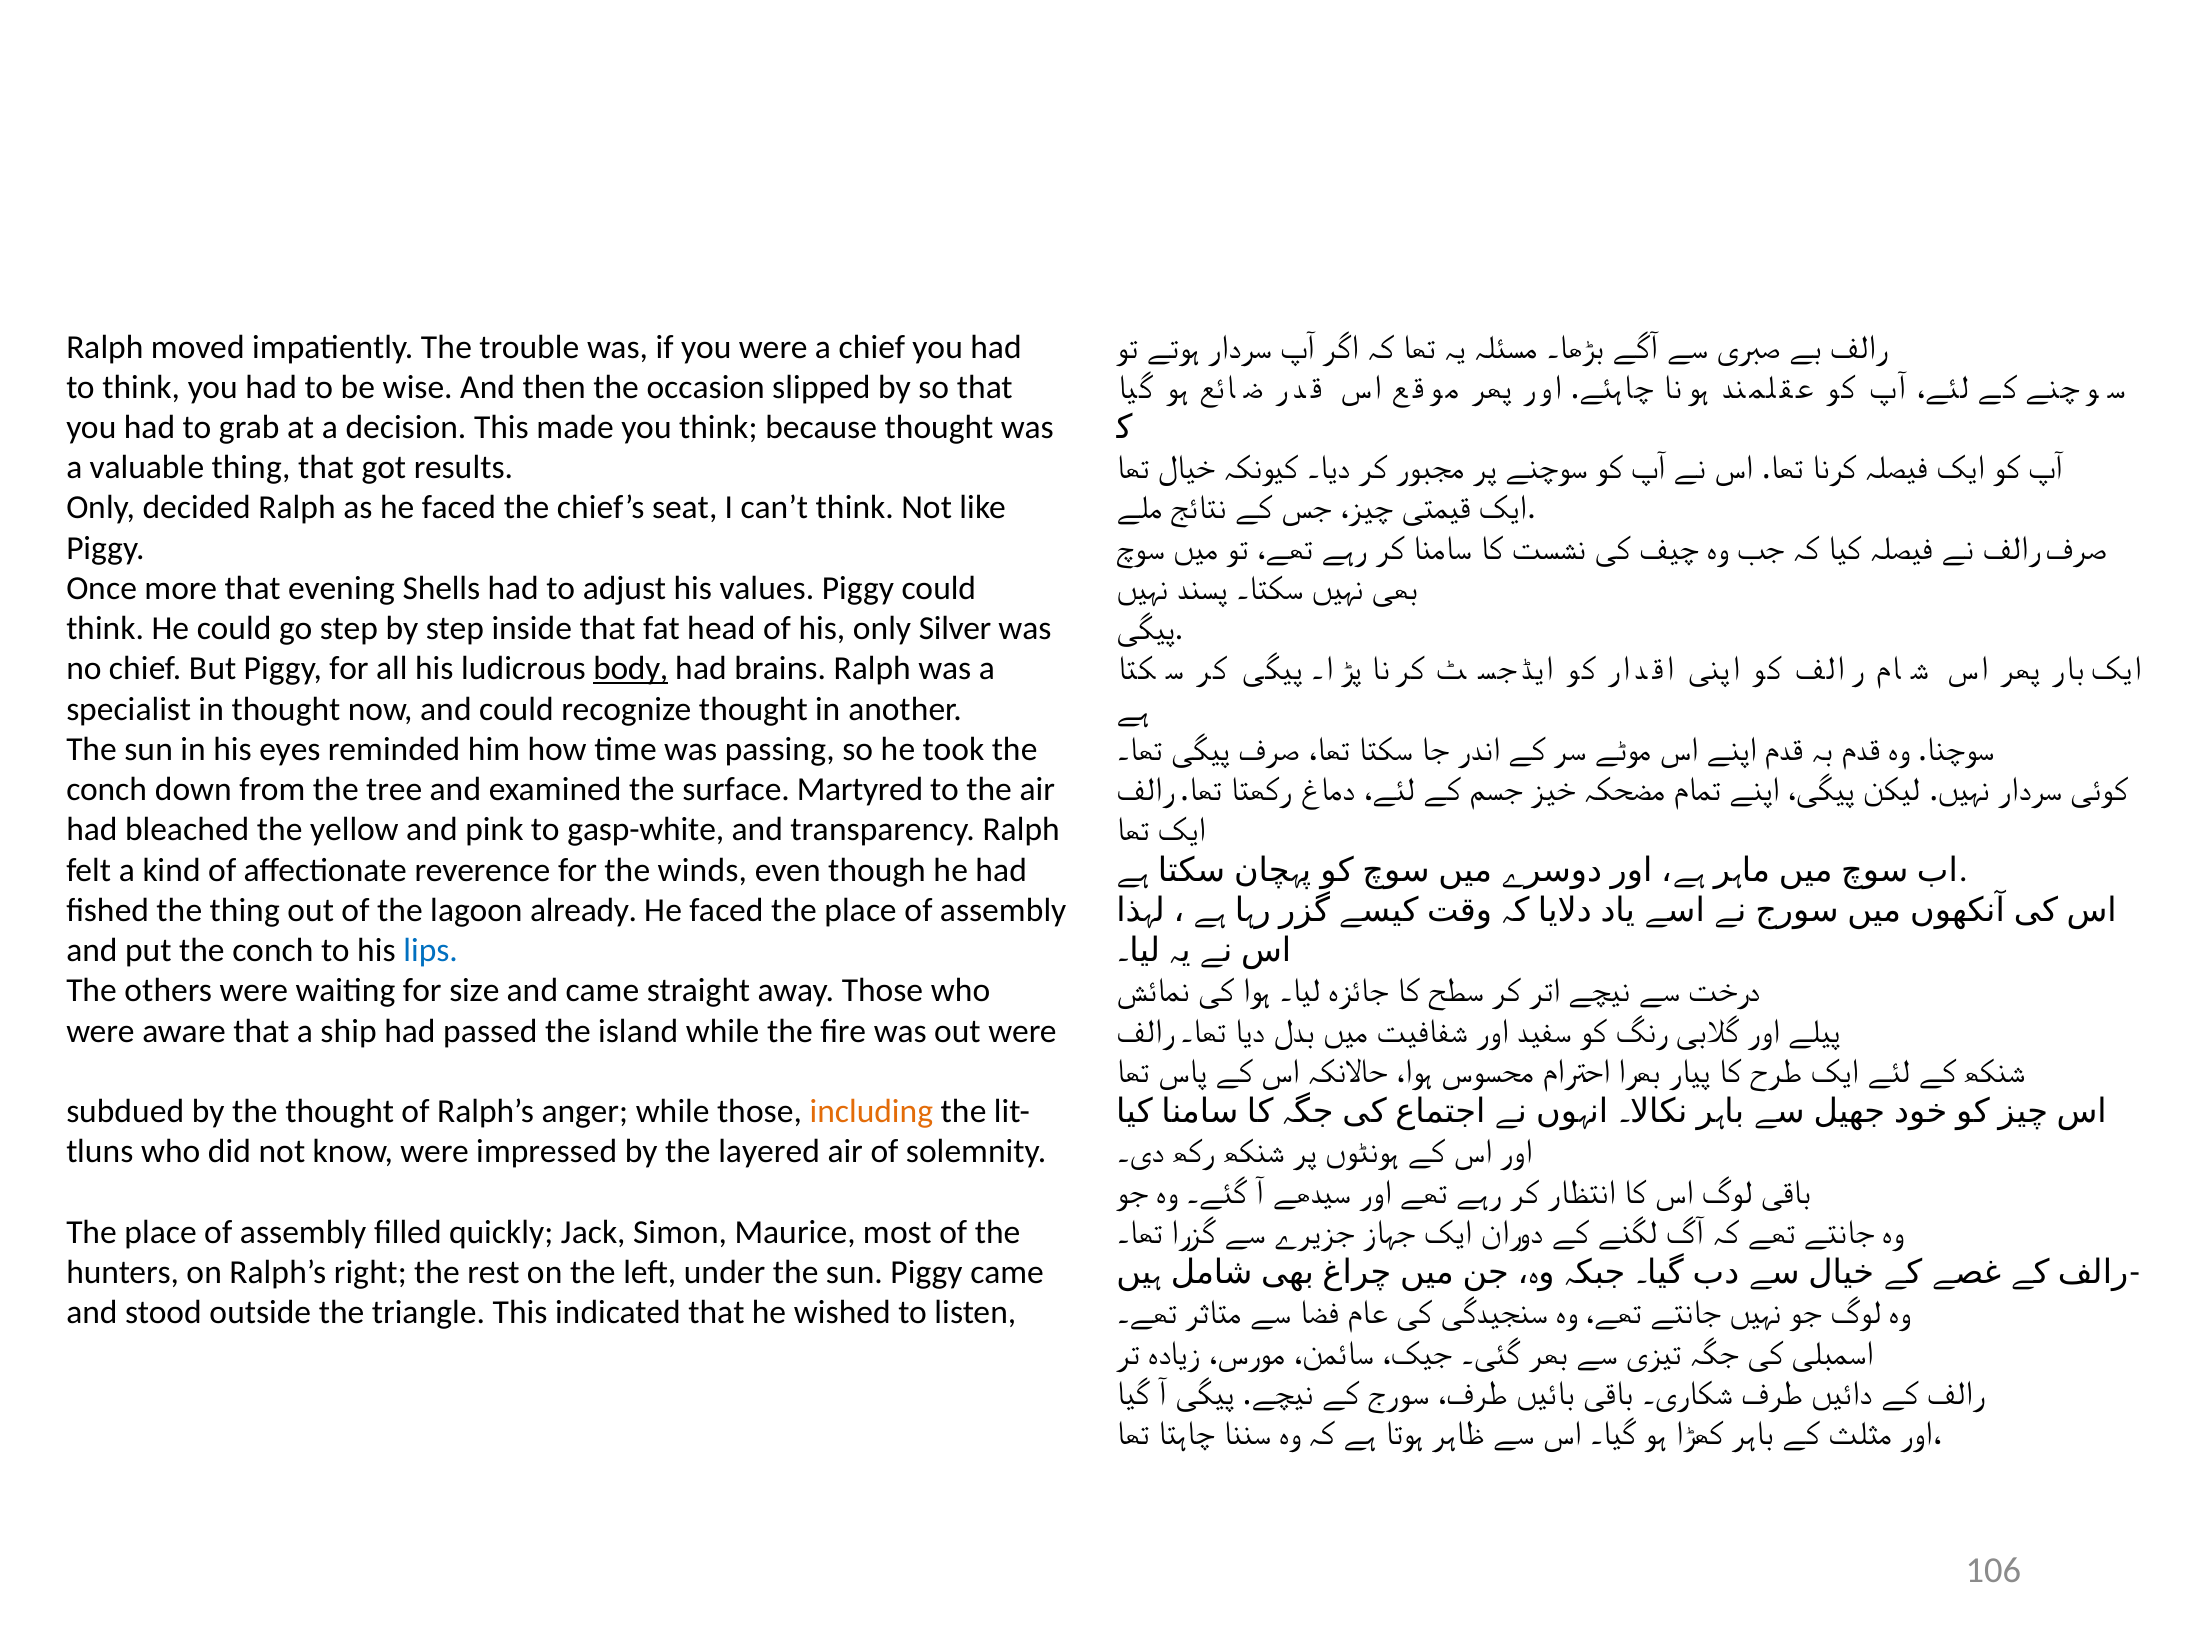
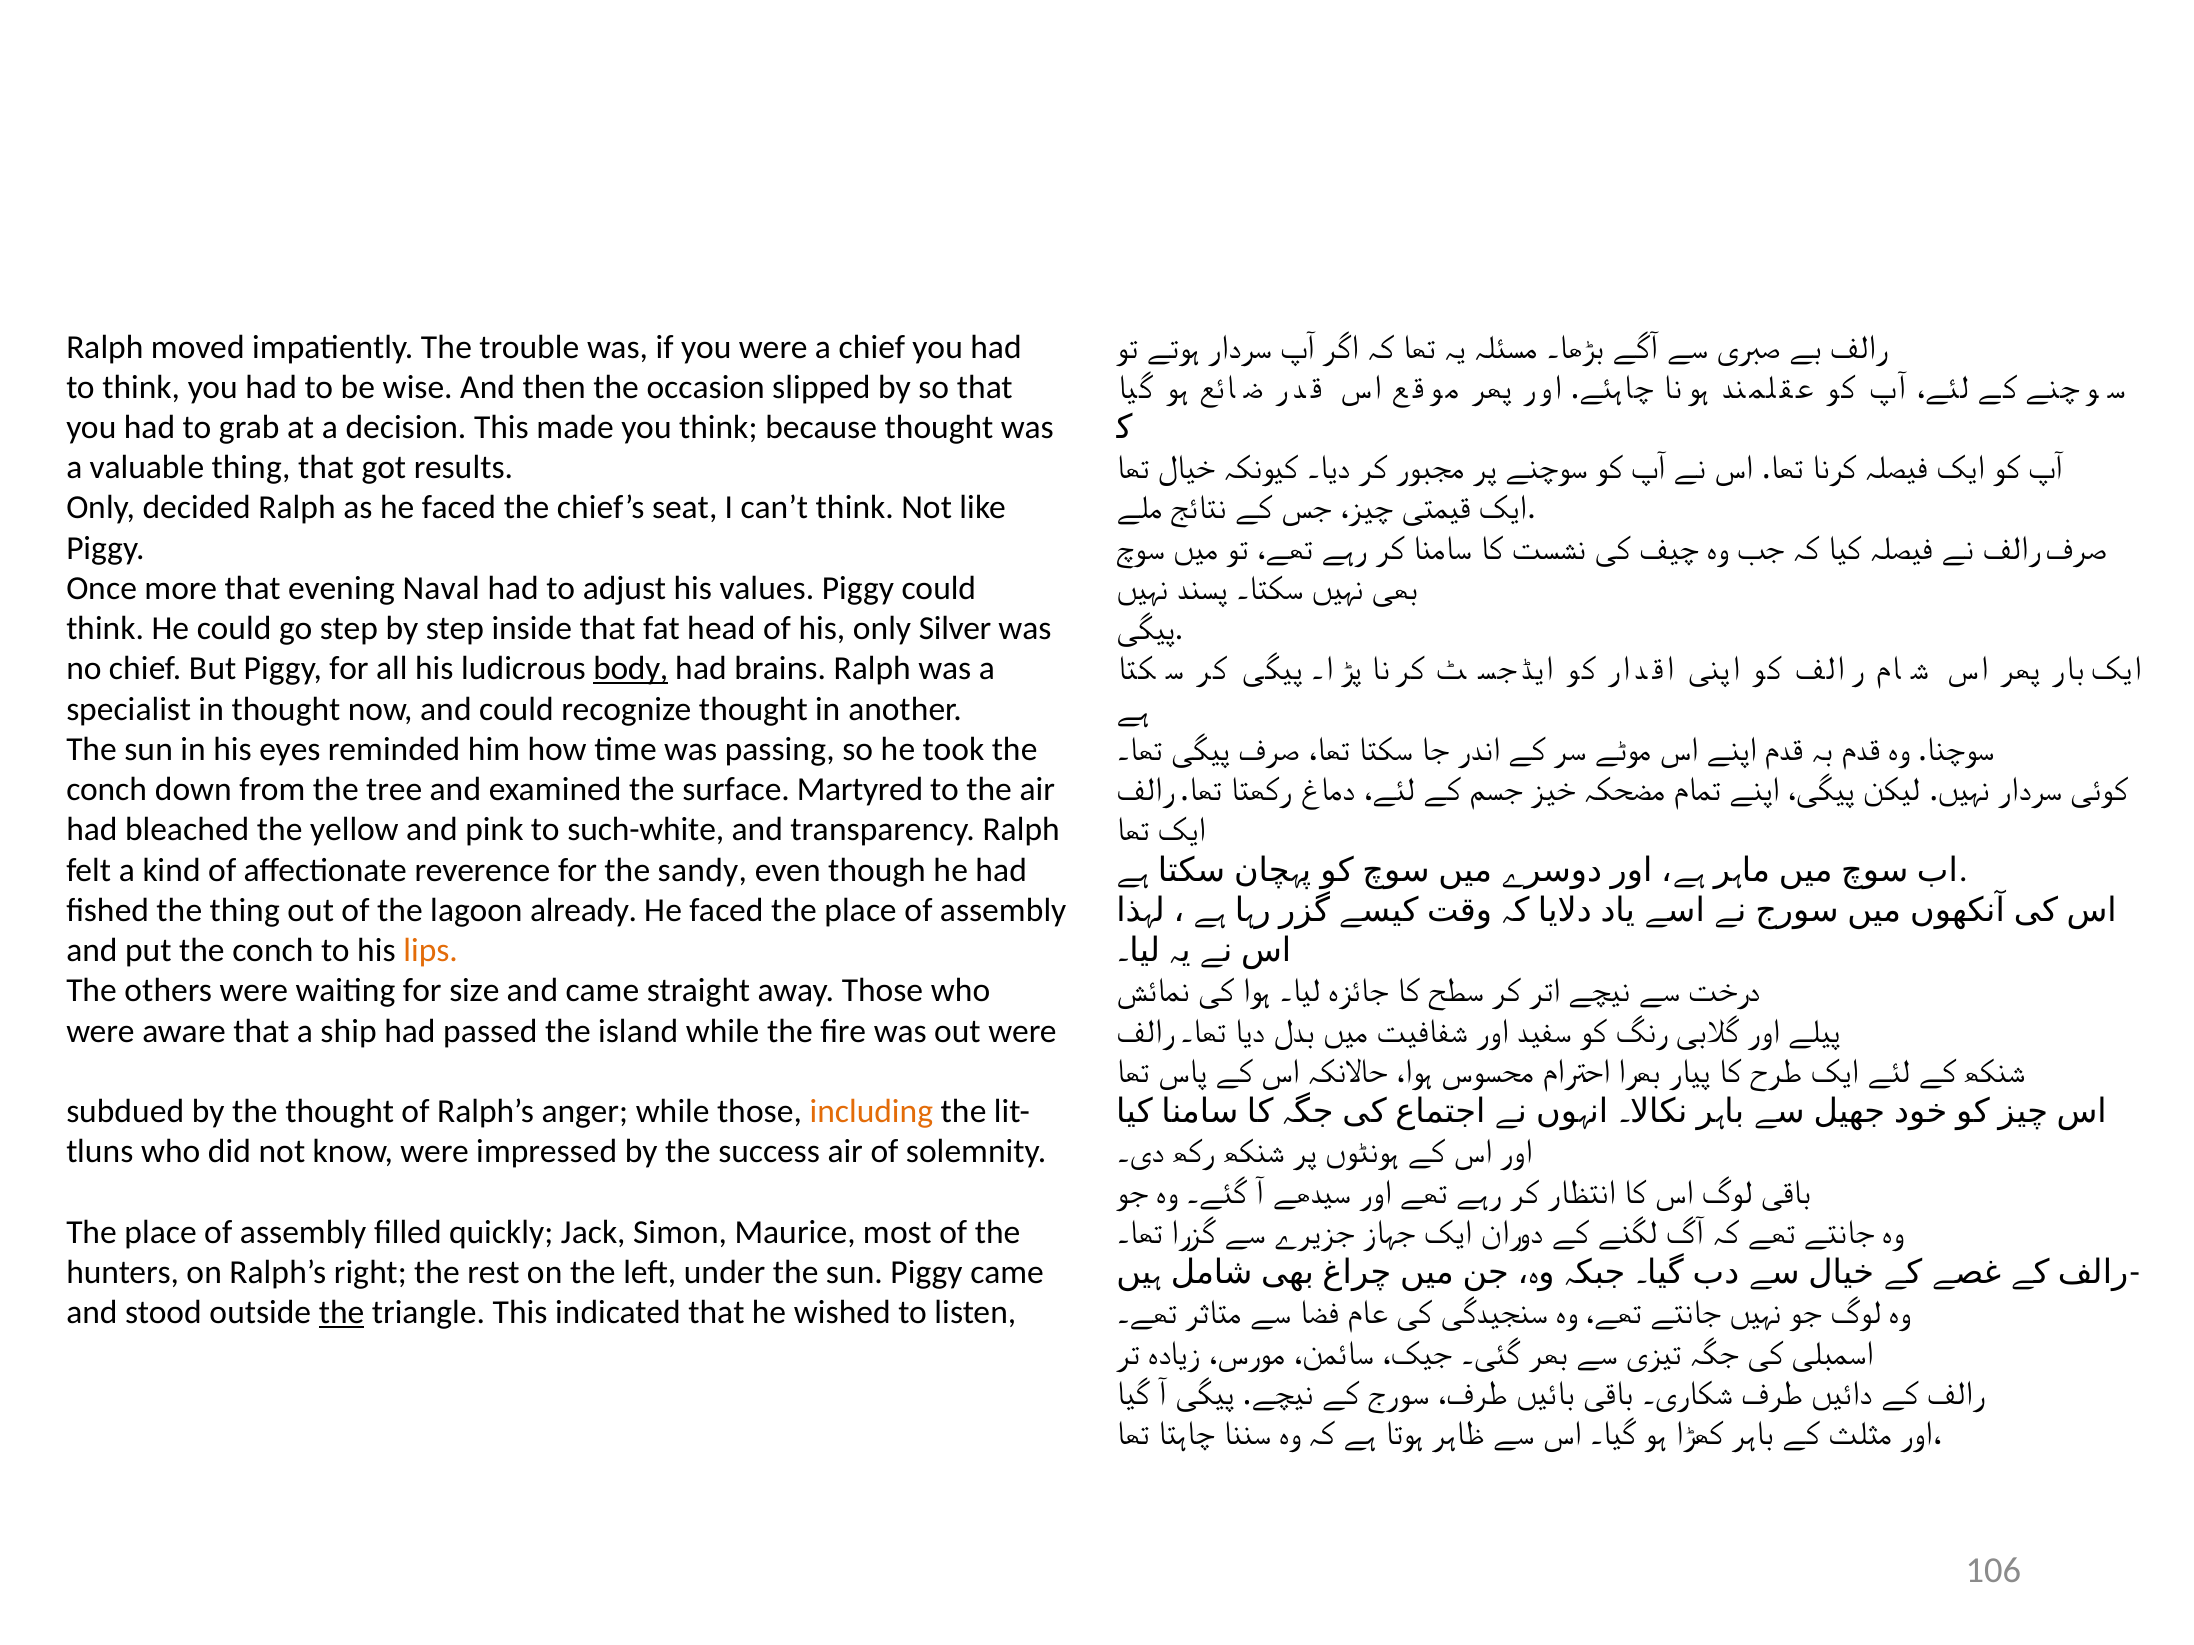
Shells: Shells -> Naval
gasp-white: gasp-white -> such-white
winds: winds -> sandy
lips colour: blue -> orange
layered: layered -> success
the at (342, 1313) underline: none -> present
